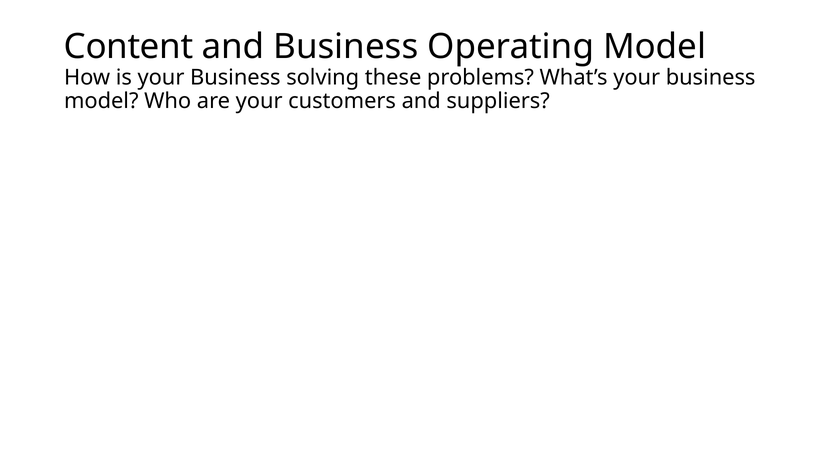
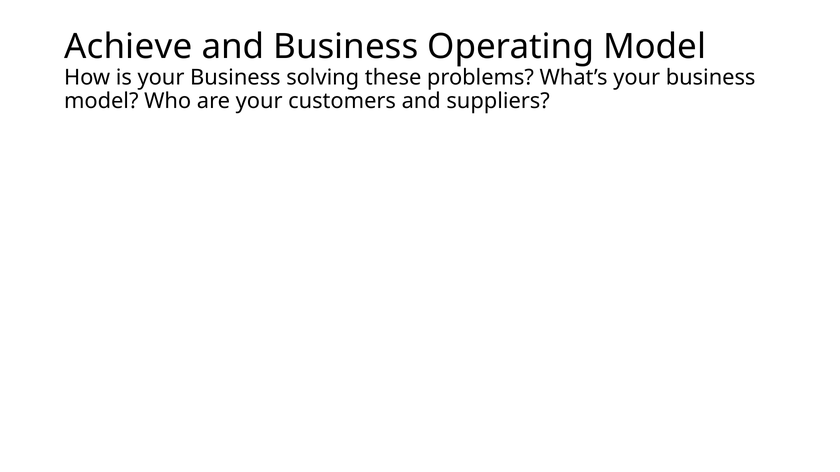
Content: Content -> Achieve
